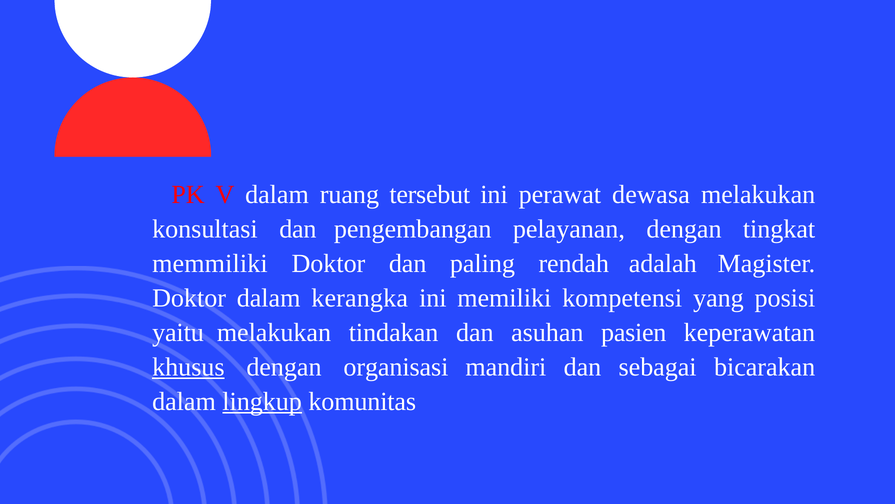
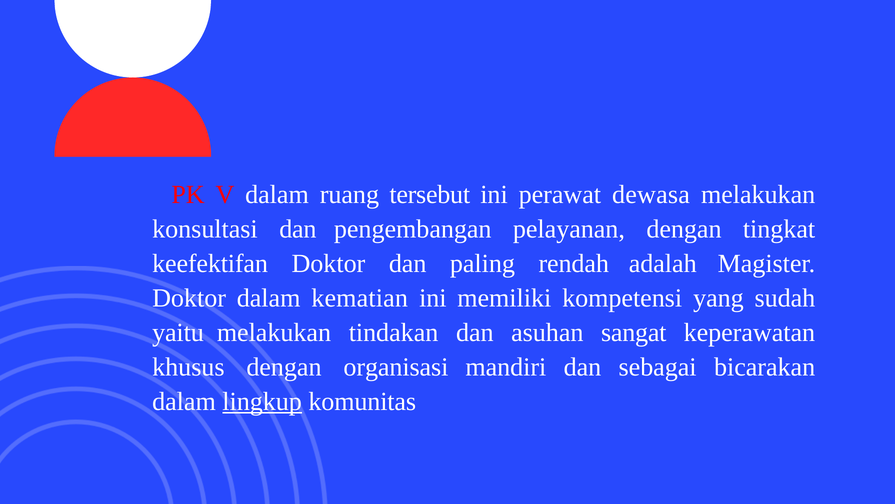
memmiliki: memmiliki -> keefektifan
kerangka: kerangka -> kematian
posisi: posisi -> sudah
pasien: pasien -> sangat
khusus underline: present -> none
